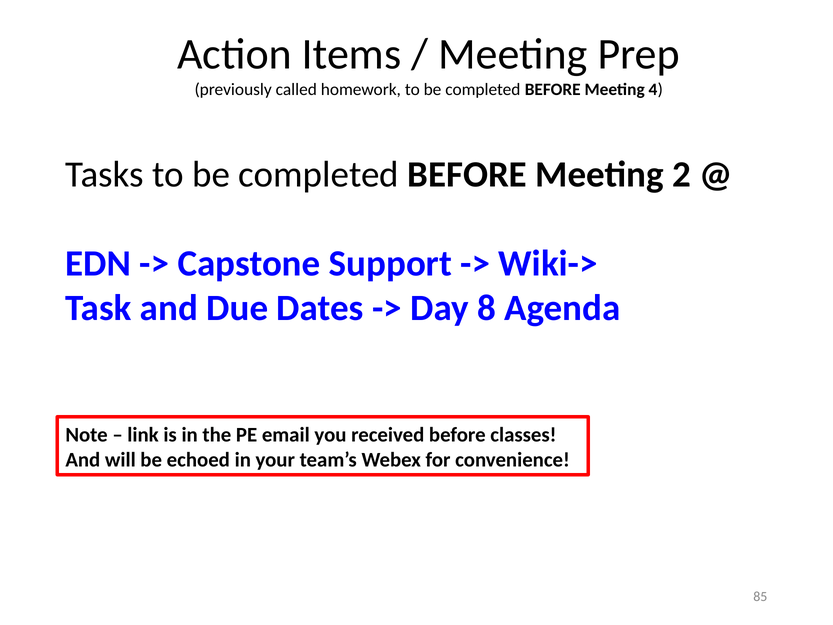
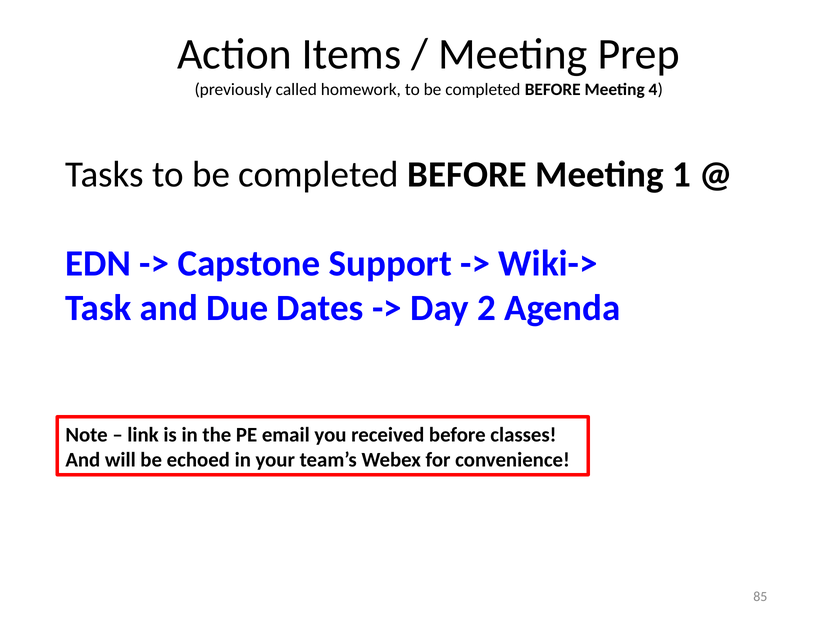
2: 2 -> 1
8: 8 -> 2
